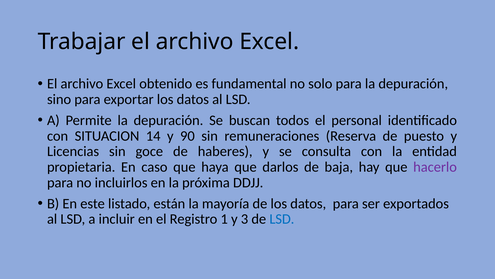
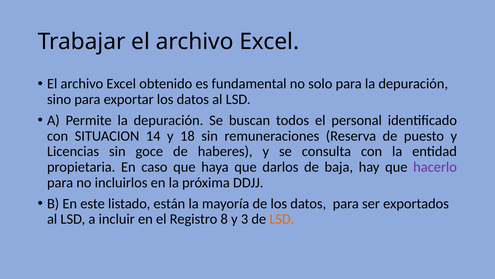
90: 90 -> 18
1: 1 -> 8
LSD at (282, 219) colour: blue -> orange
